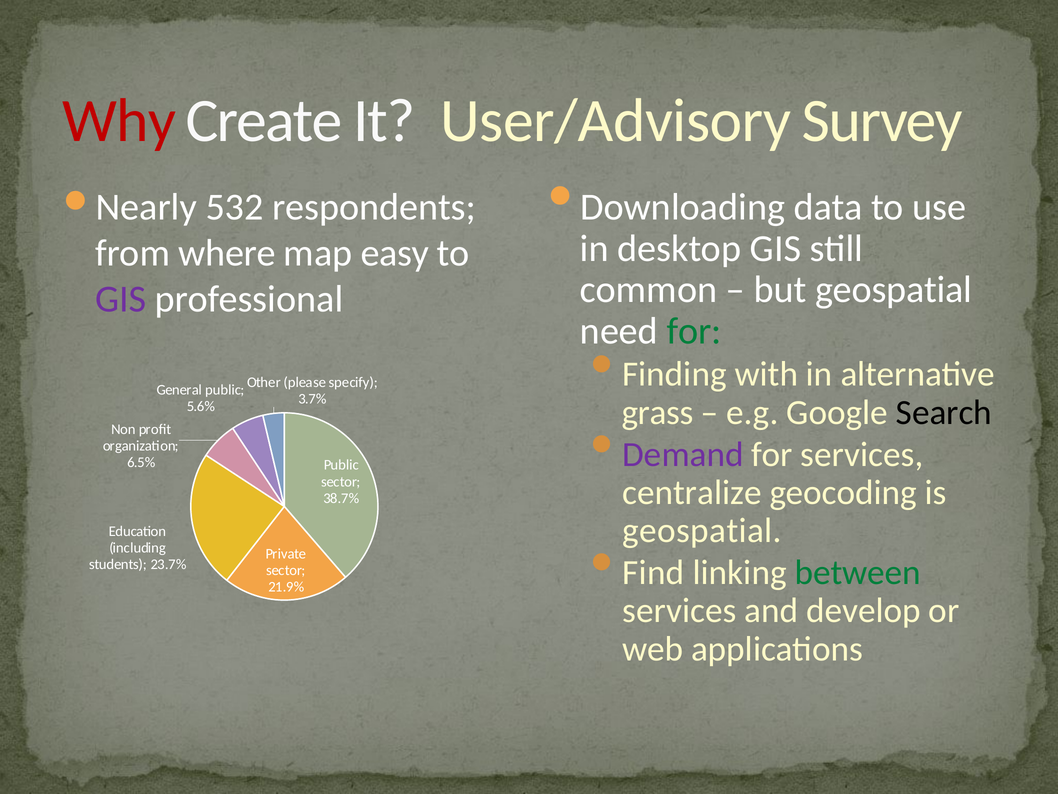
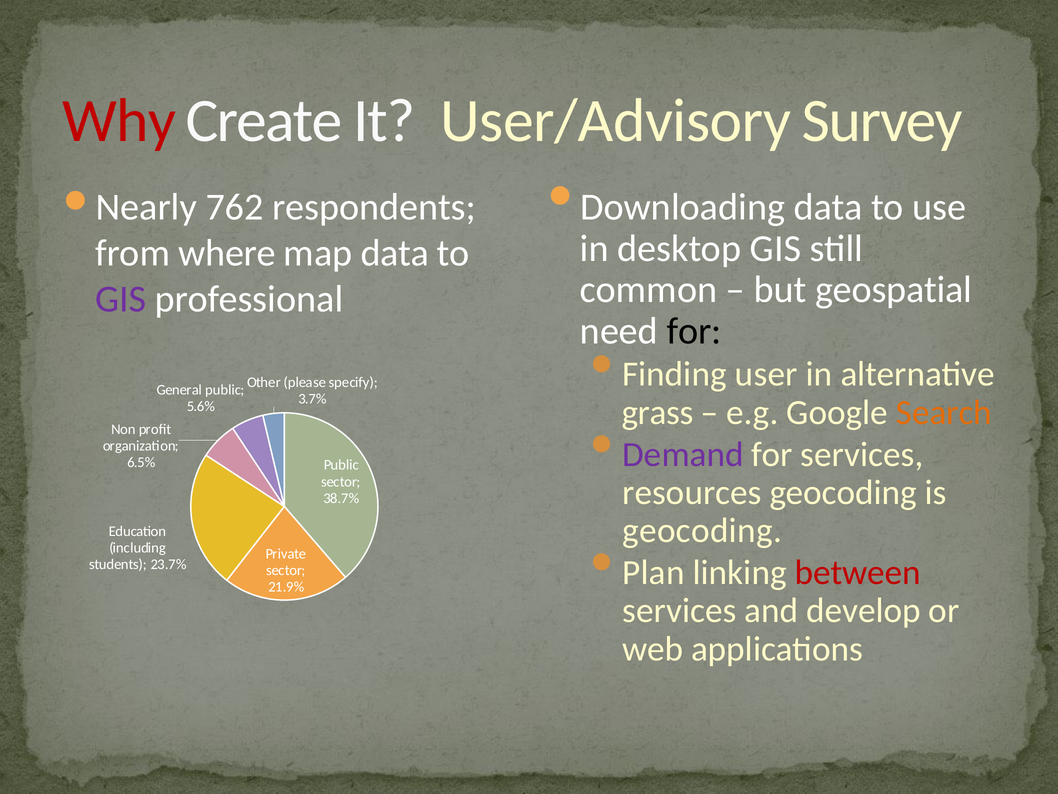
532: 532 -> 762
map easy: easy -> data
for at (694, 331) colour: green -> black
with: with -> user
Search colour: black -> orange
centralize: centralize -> resources
geospatial at (702, 530): geospatial -> geocoding
Find: Find -> Plan
between colour: green -> red
